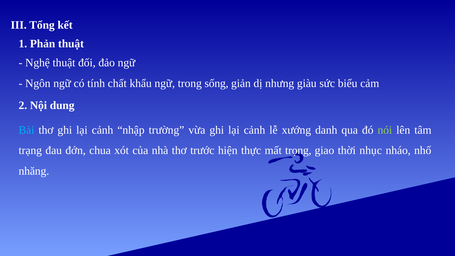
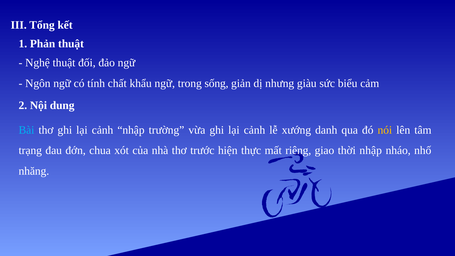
nói colour: light green -> yellow
trọng: trọng -> riêng
thời nhục: nhục -> nhập
